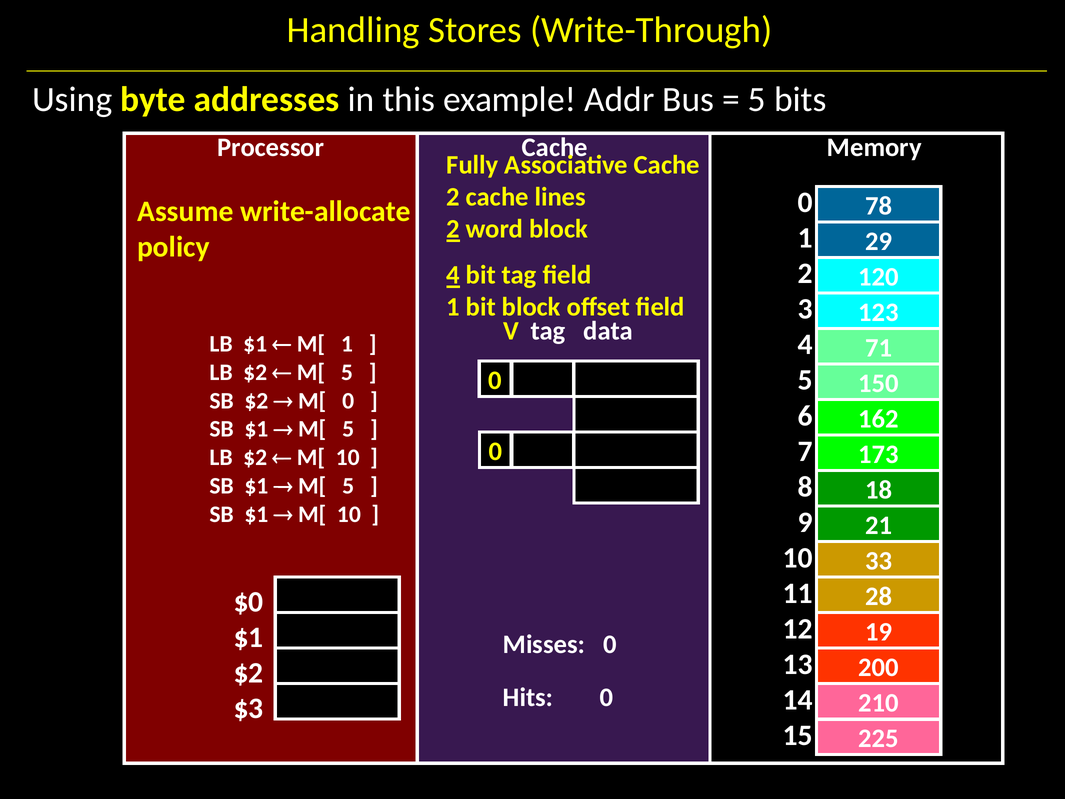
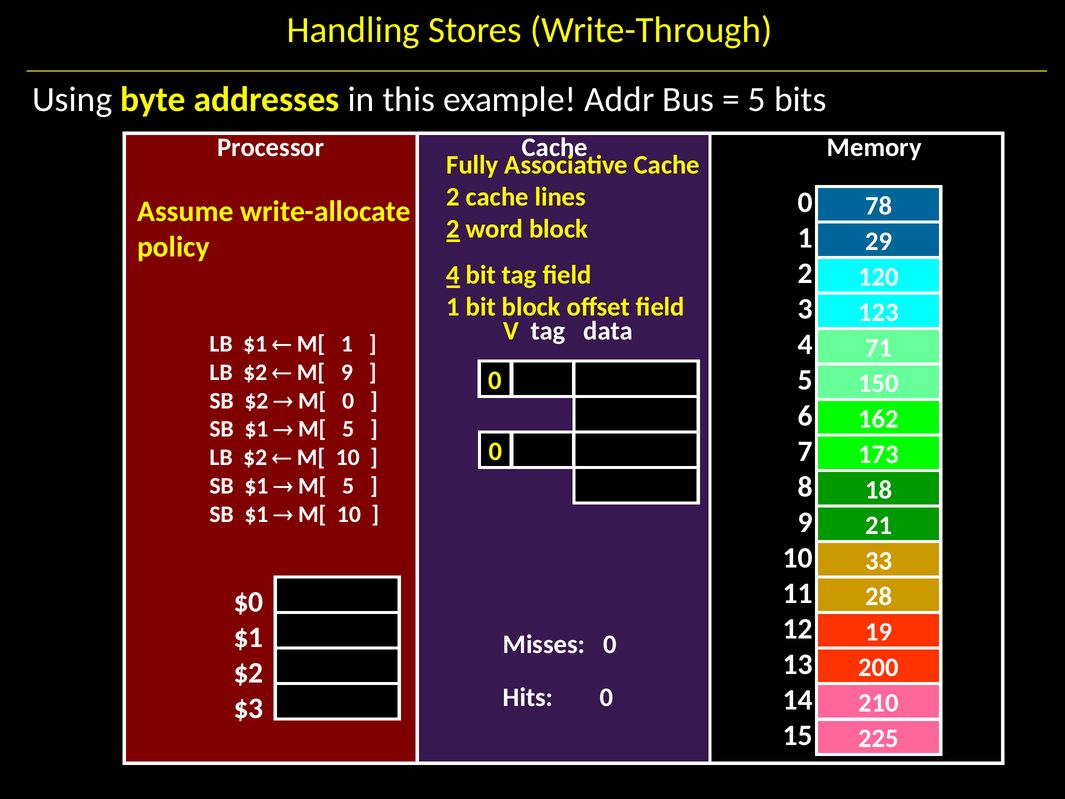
5 at (347, 372): 5 -> 9
